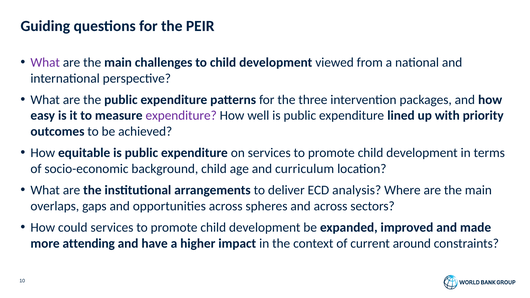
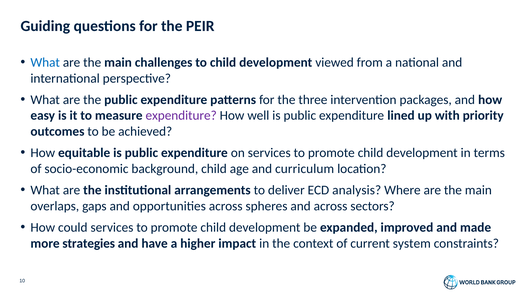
What at (45, 62) colour: purple -> blue
attending: attending -> strategies
around: around -> system
